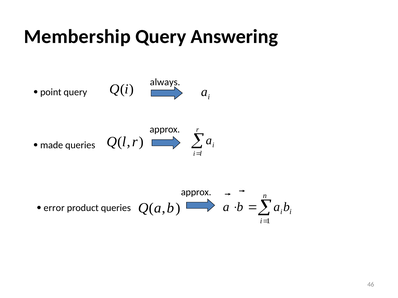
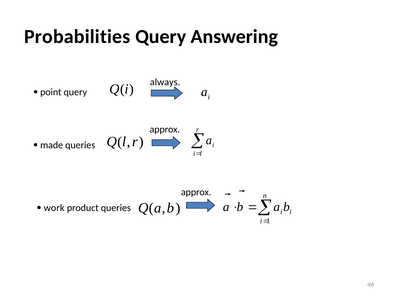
Membership: Membership -> Probabilities
error: error -> work
